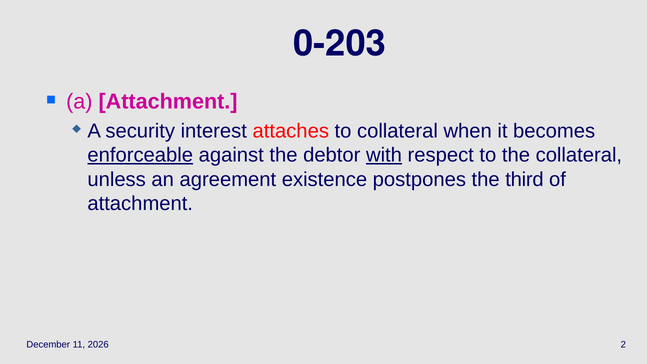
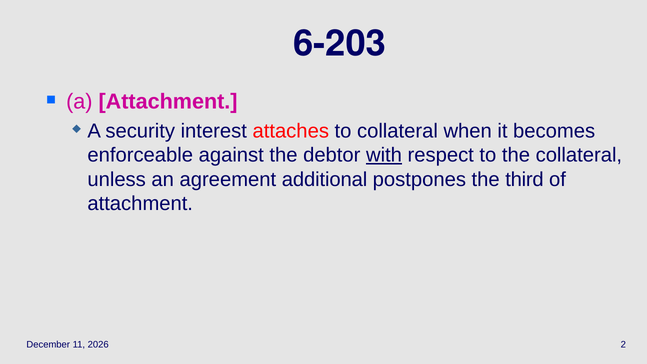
0-203: 0-203 -> 6-203
enforceable underline: present -> none
existence: existence -> additional
